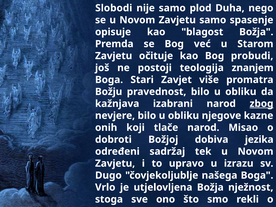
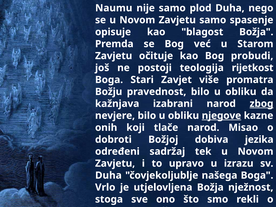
Slobodi: Slobodi -> Naumu
znanjem: znanjem -> rijetkost
njegove underline: none -> present
Dugo at (108, 175): Dugo -> Duha
